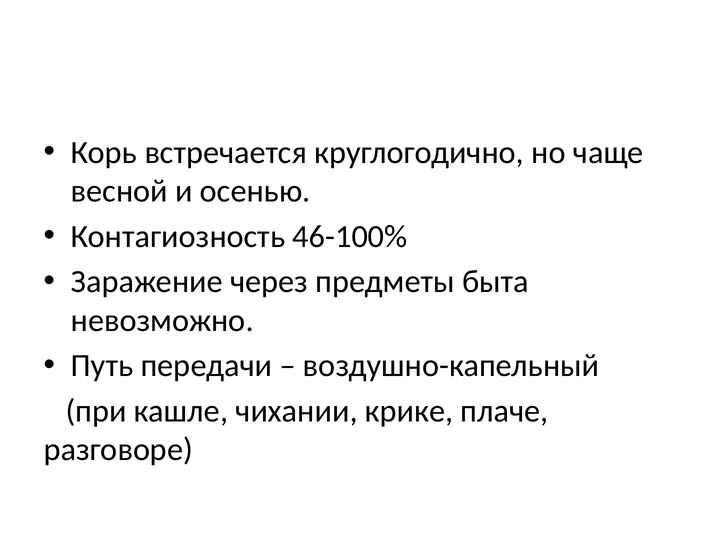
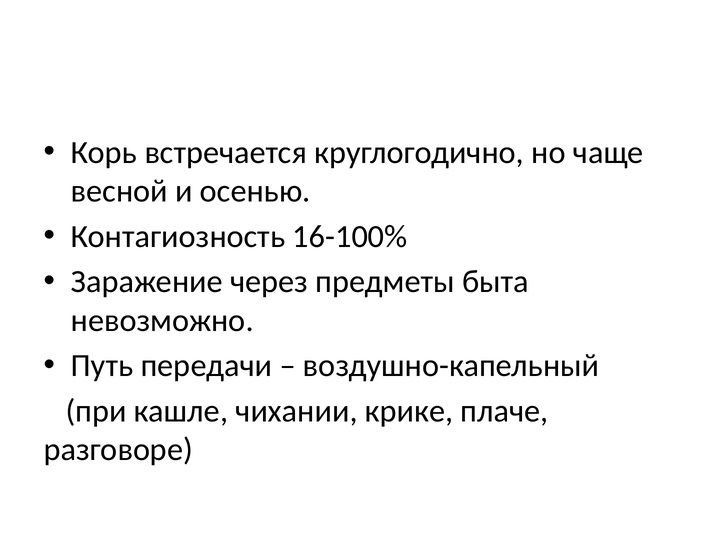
46-100%: 46-100% -> 16-100%
